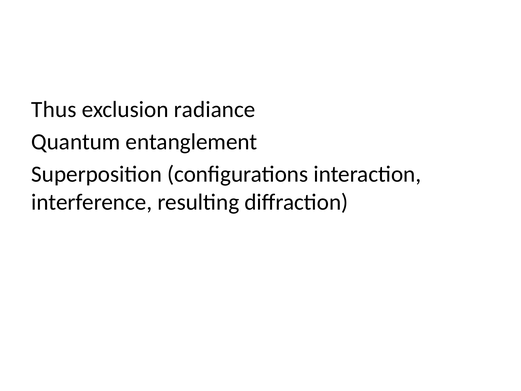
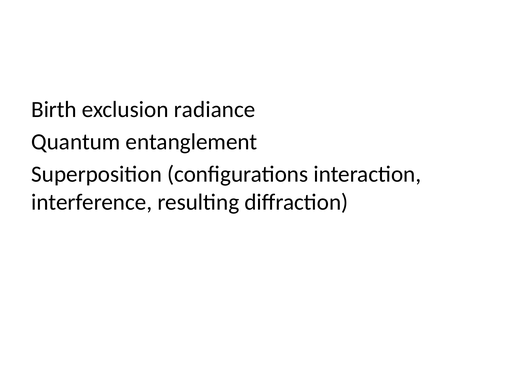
Thus: Thus -> Birth
